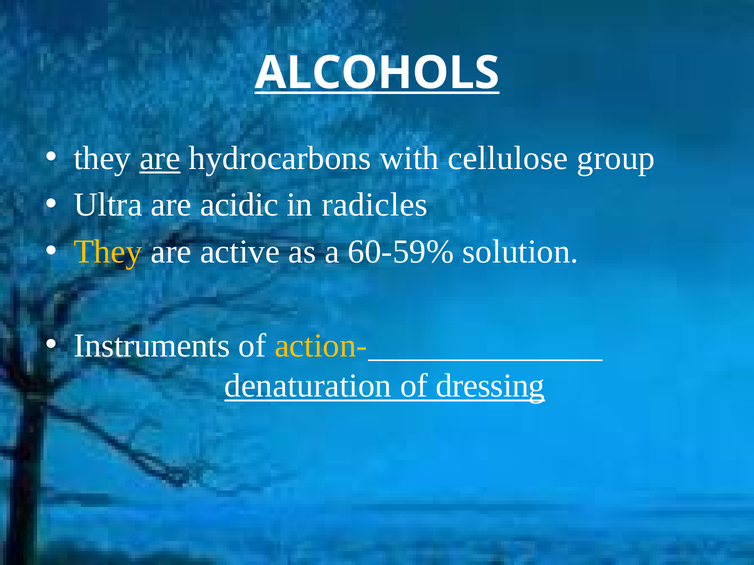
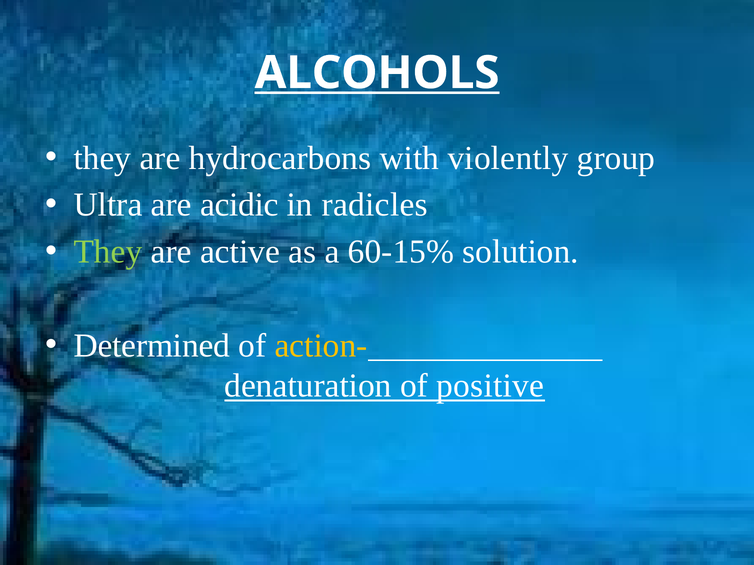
are at (160, 158) underline: present -> none
cellulose: cellulose -> violently
They at (108, 252) colour: yellow -> light green
60-59%: 60-59% -> 60-15%
Instruments: Instruments -> Determined
dressing: dressing -> positive
